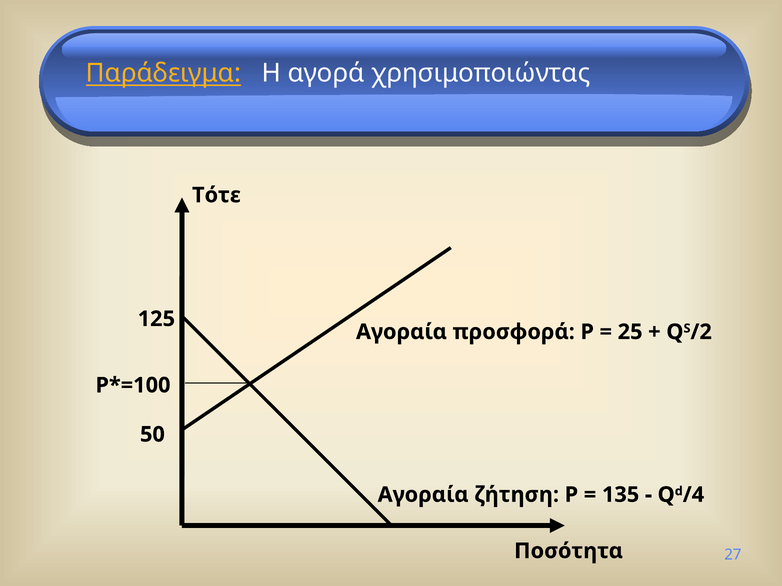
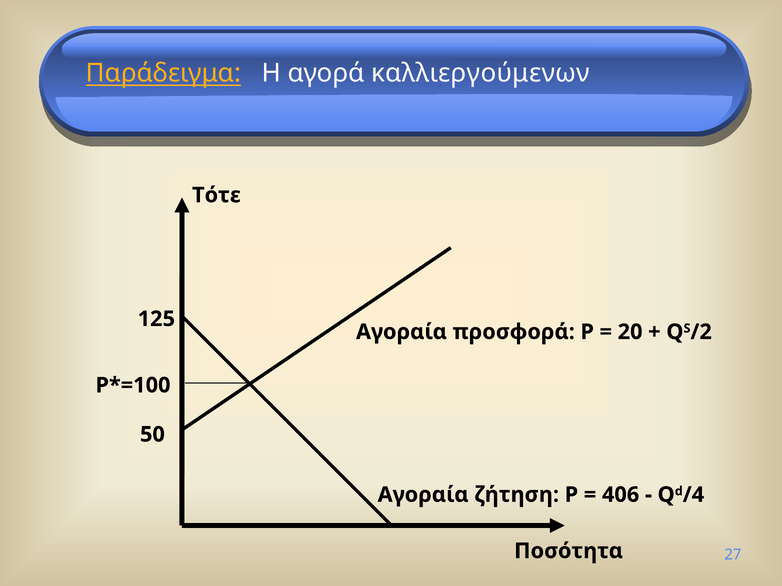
χρησιμοποιώντας: χρησιμοποιώντας -> καλλιεργούμενων
25: 25 -> 20
135: 135 -> 406
